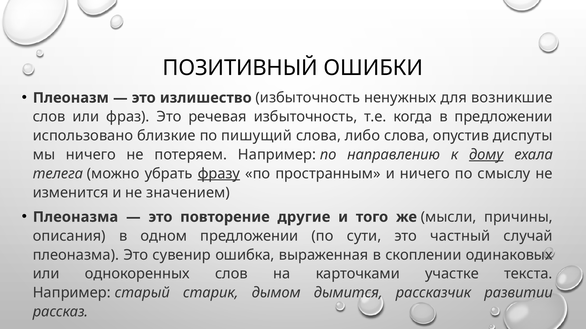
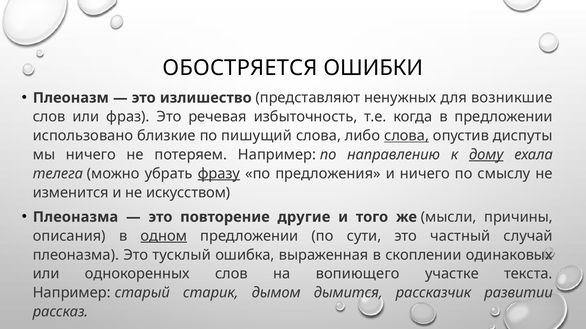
ПОЗИТИВНЫЙ: ПОЗИТИВНЫЙ -> ОБОСТРЯЕТСЯ
излишество избыточность: избыточность -> представляют
слова at (407, 136) underline: none -> present
пространным: пространным -> предложения
значением: значением -> искусством
одном underline: none -> present
сувенир: сувенир -> тусклый
карточками: карточками -> вопиющего
